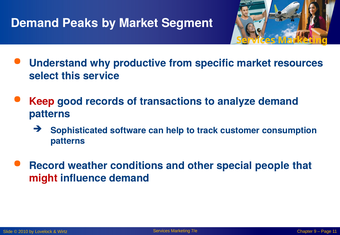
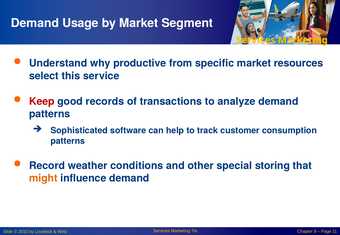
Peaks: Peaks -> Usage
people: people -> storing
might colour: red -> orange
